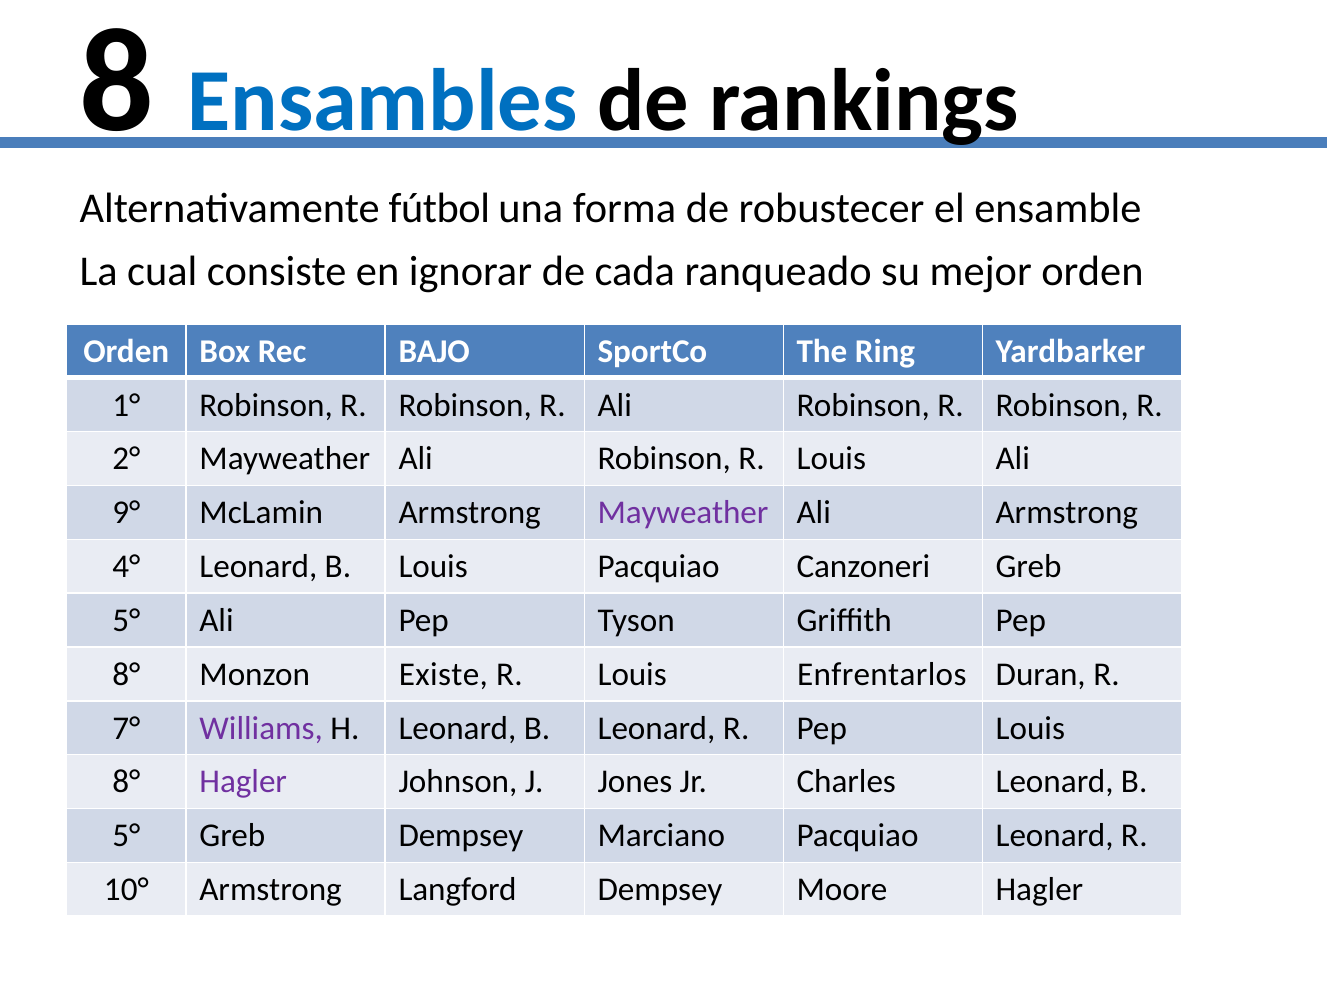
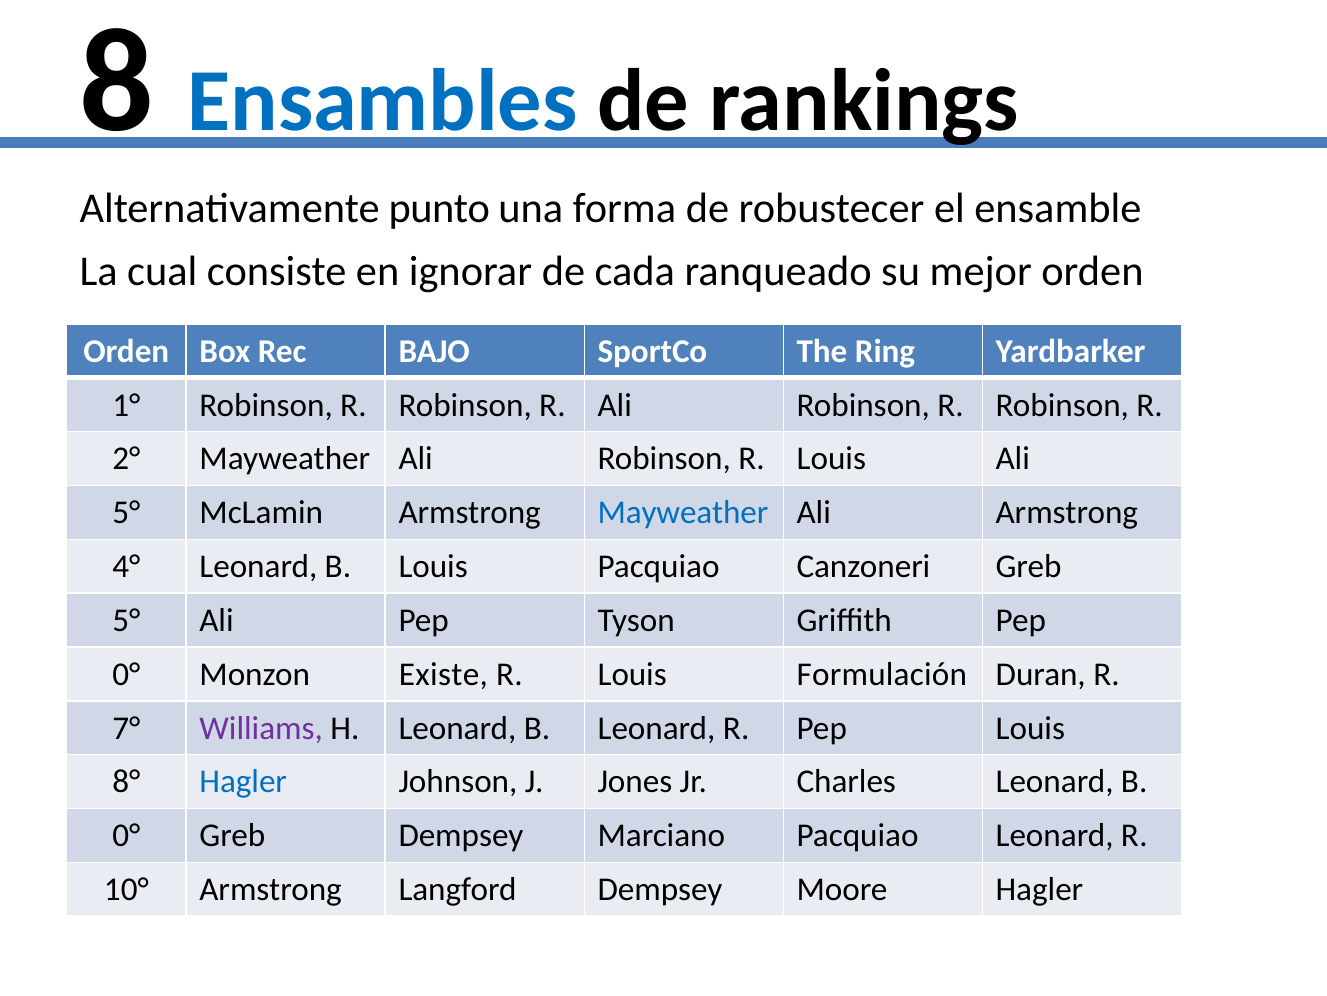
fútbol: fútbol -> punto
9° at (126, 512): 9° -> 5°
Mayweather at (683, 512) colour: purple -> blue
8° at (126, 674): 8° -> 0°
Enfrentarlos: Enfrentarlos -> Formulación
Hagler at (243, 781) colour: purple -> blue
5° at (126, 835): 5° -> 0°
